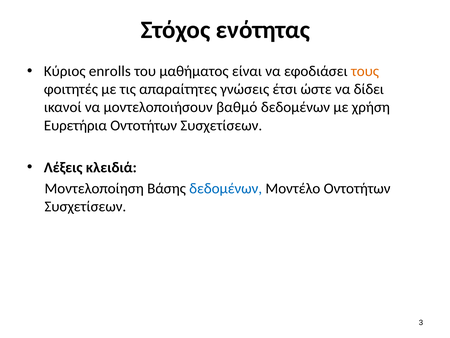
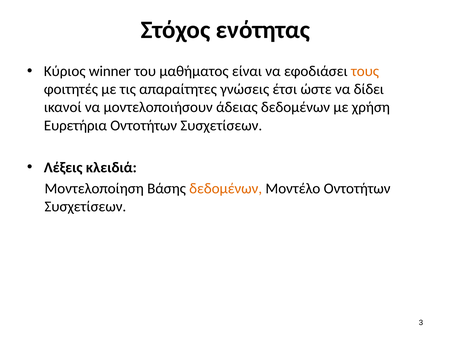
enrolls: enrolls -> winner
βαθμό: βαθμό -> άδειας
δεδομένων at (226, 188) colour: blue -> orange
